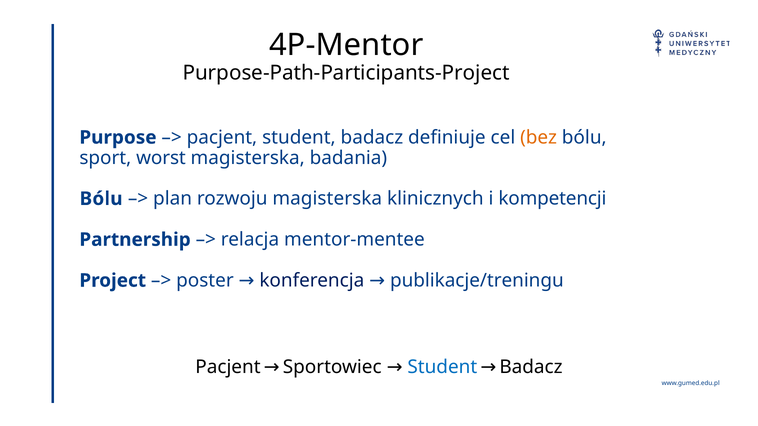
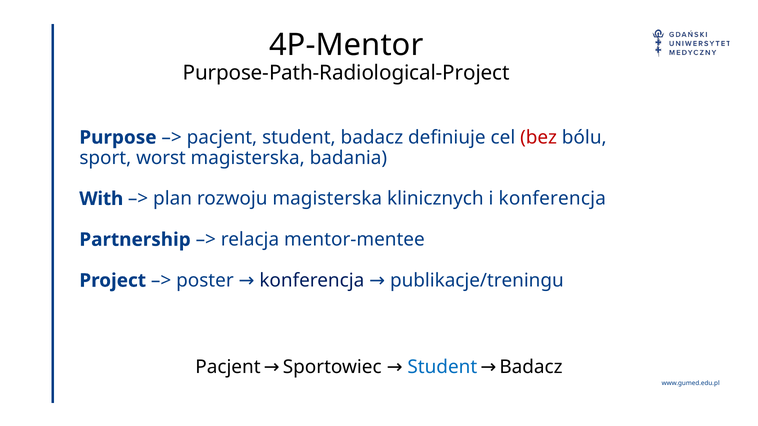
Purpose‑Path‑Participants‑Project: Purpose‑Path‑Participants‑Project -> Purpose‑Path‑Radiological‑Project
bez colour: orange -> red
Bólu at (101, 199): Bólu -> With
i kompetencji: kompetencji -> konferencja
